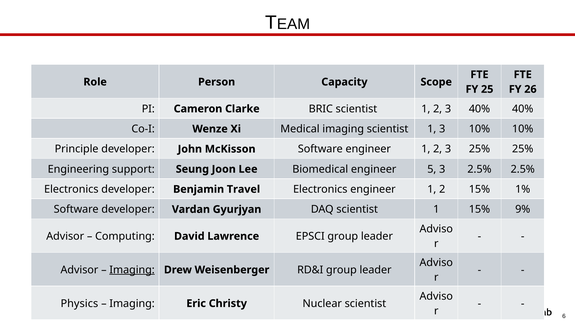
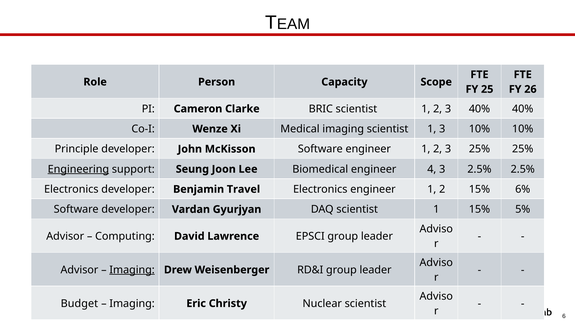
Engineering underline: none -> present
5: 5 -> 4
1%: 1% -> 6%
9%: 9% -> 5%
Physics: Physics -> Budget
